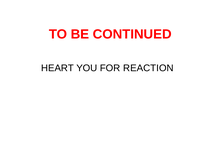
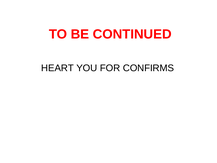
REACTION: REACTION -> CONFIRMS
